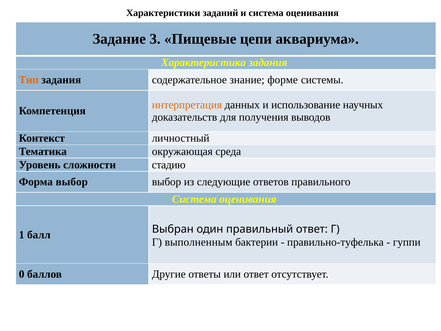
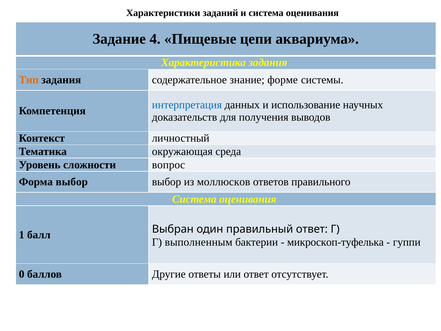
3: 3 -> 4
интерпретация colour: orange -> blue
стадию: стадию -> вопрос
следующие: следующие -> моллюсков
правильно-туфелька: правильно-туфелька -> микроскоп-туфелька
